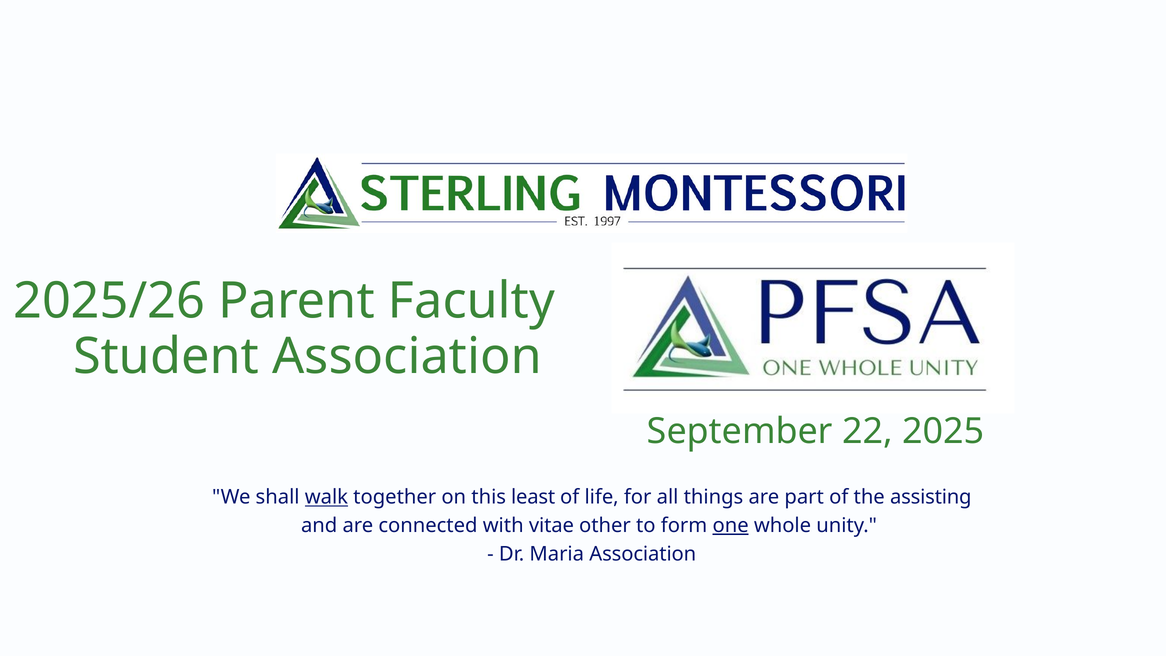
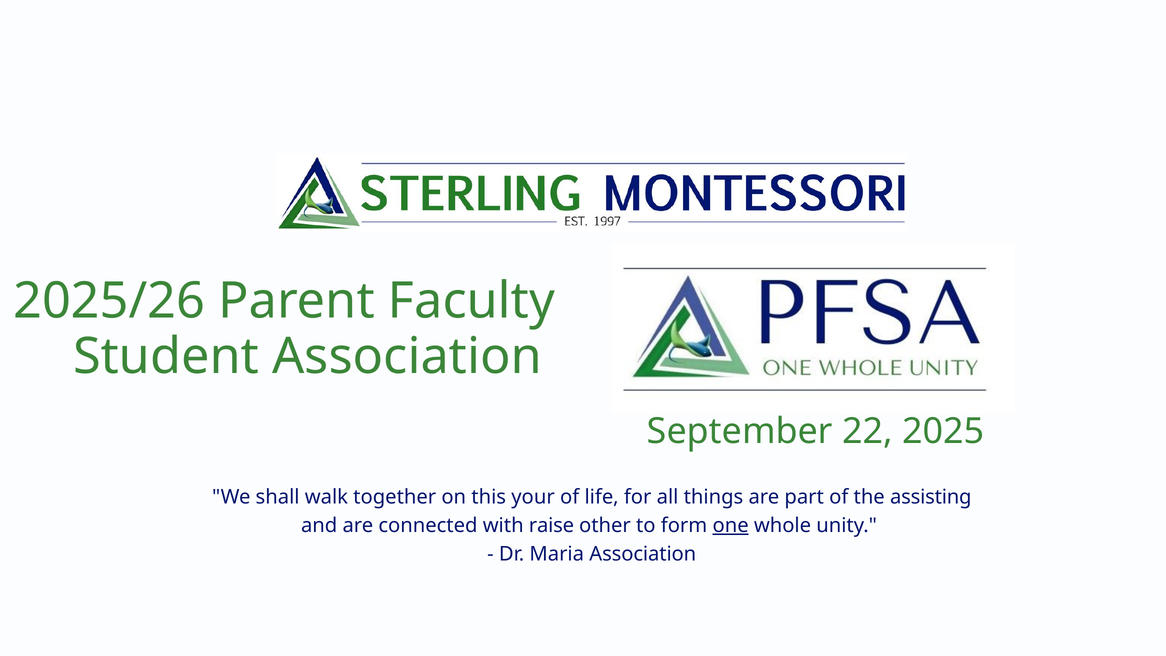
walk underline: present -> none
least: least -> your
vitae: vitae -> raise
